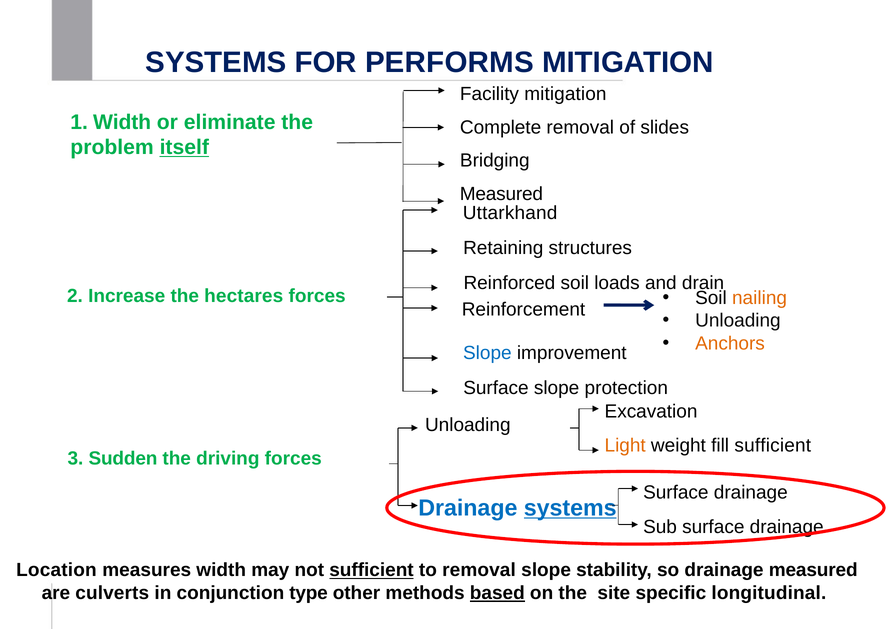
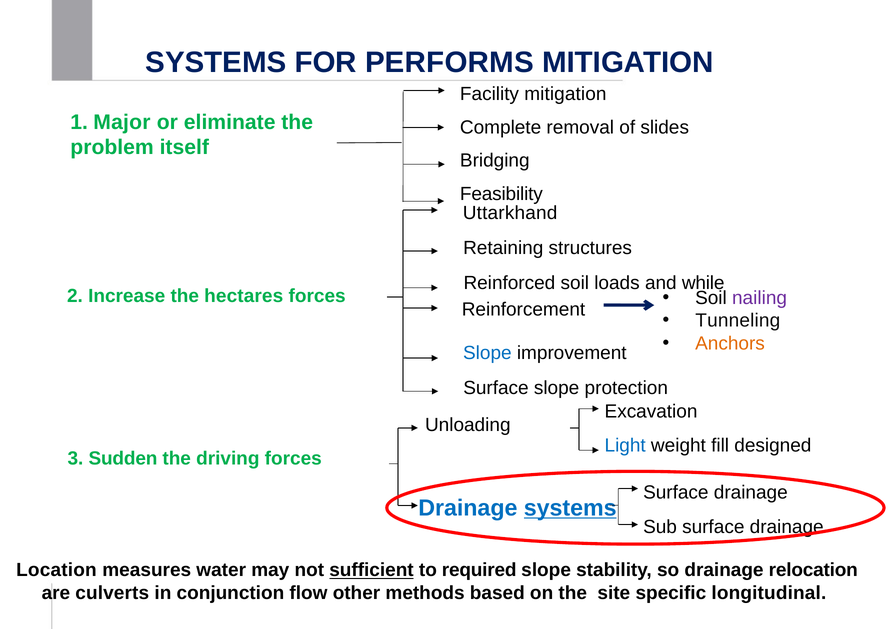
1 Width: Width -> Major
itself underline: present -> none
Measured at (501, 194): Measured -> Feasibility
drain: drain -> while
nailing colour: orange -> purple
Unloading at (738, 320): Unloading -> Tunneling
Light colour: orange -> blue
fill sufficient: sufficient -> designed
measures width: width -> water
to removal: removal -> required
drainage measured: measured -> relocation
type: type -> flow
based underline: present -> none
